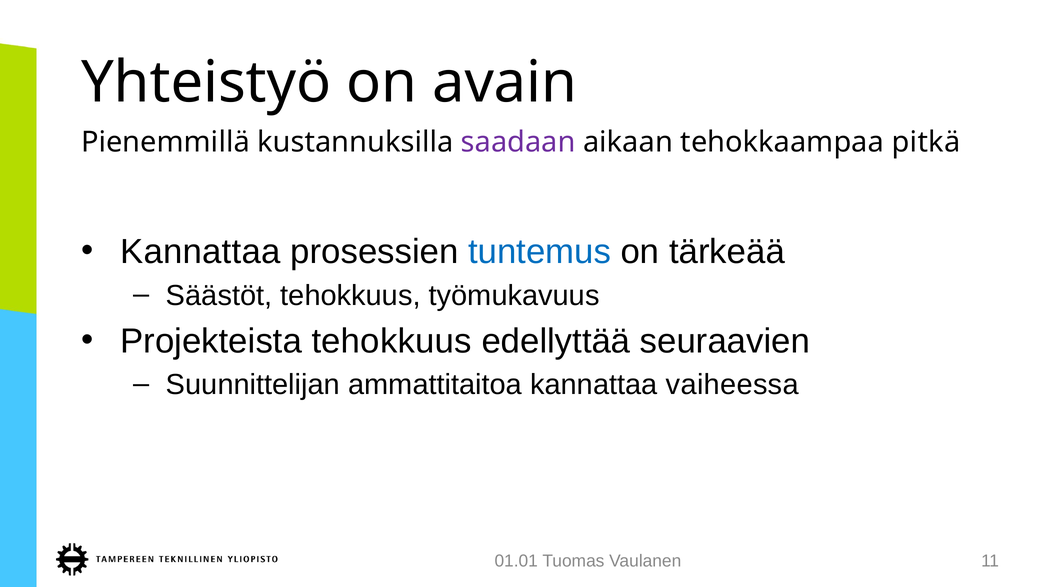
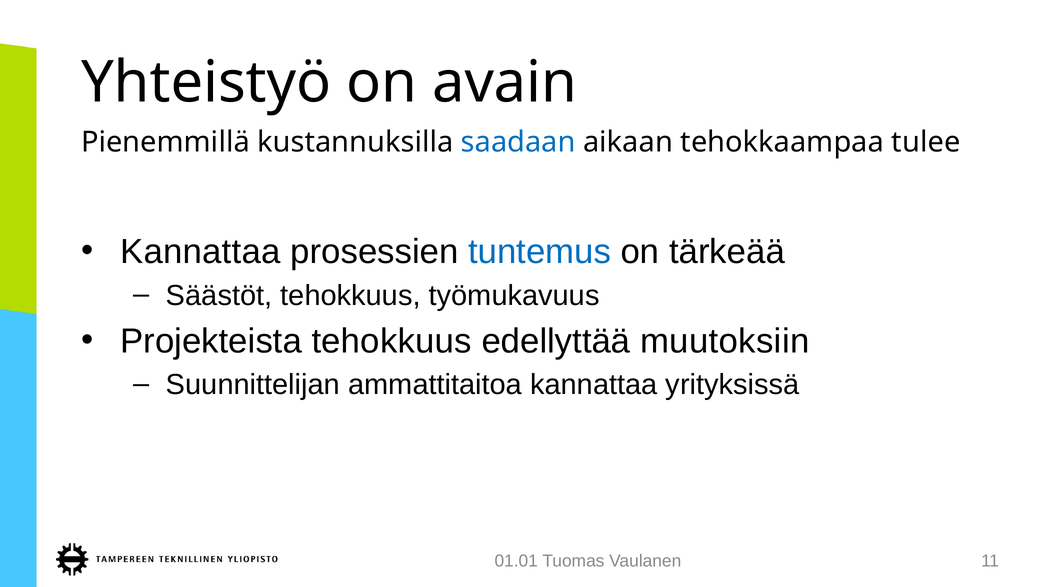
saadaan colour: purple -> blue
pitkä: pitkä -> tulee
seuraavien: seuraavien -> muutoksiin
vaiheessa: vaiheessa -> yrityksissä
